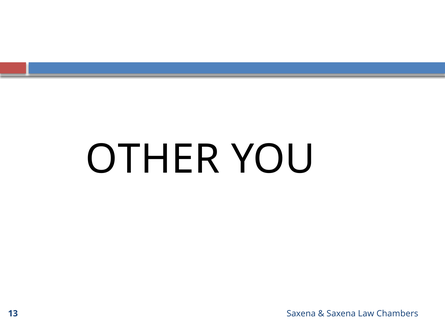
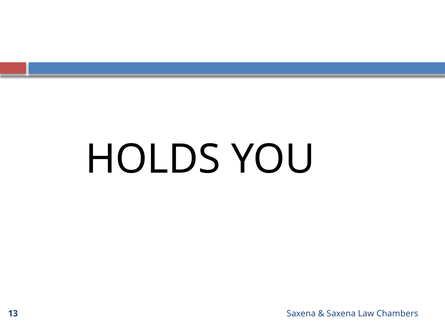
OTHER: OTHER -> HOLDS
